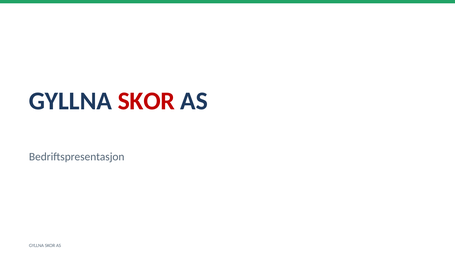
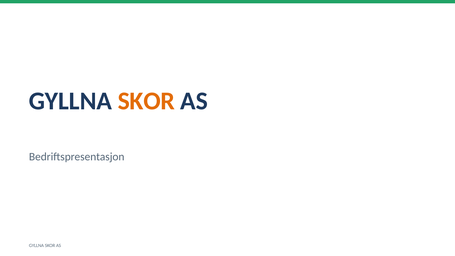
SKOR at (146, 101) colour: red -> orange
